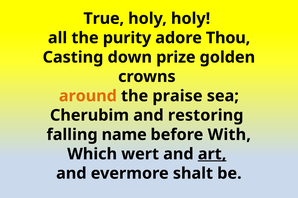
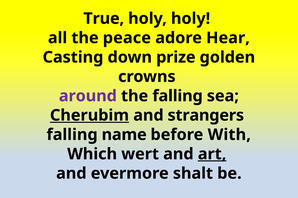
purity: purity -> peace
Thou: Thou -> Hear
around colour: orange -> purple
the praise: praise -> falling
Cherubim underline: none -> present
restoring: restoring -> strangers
